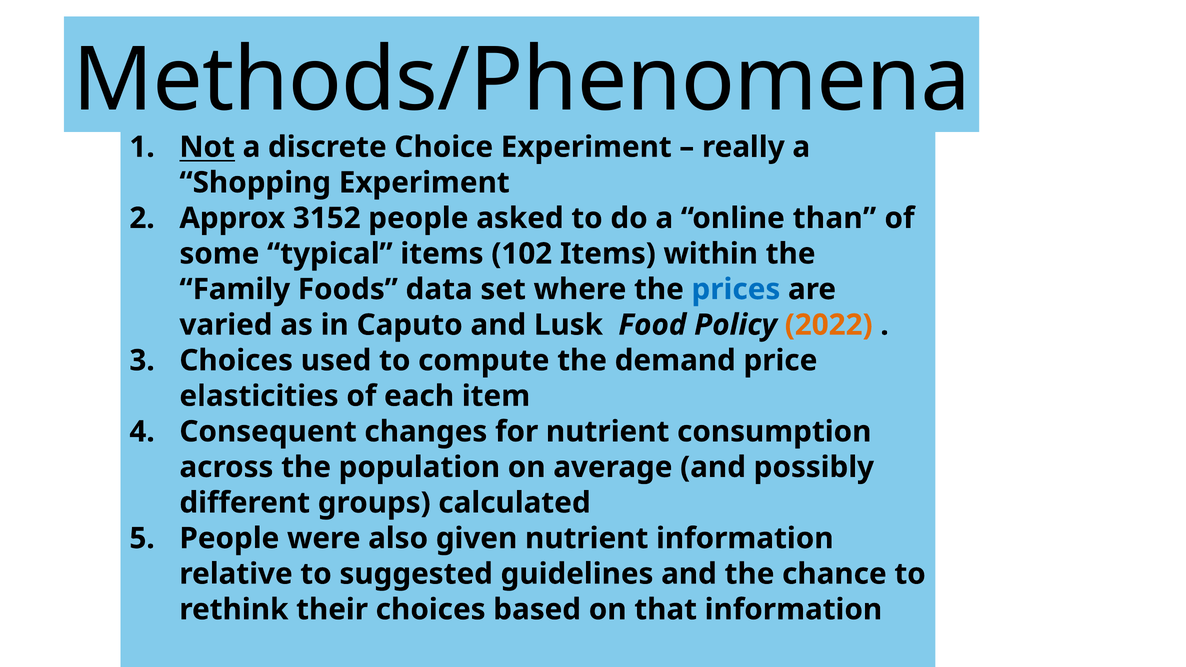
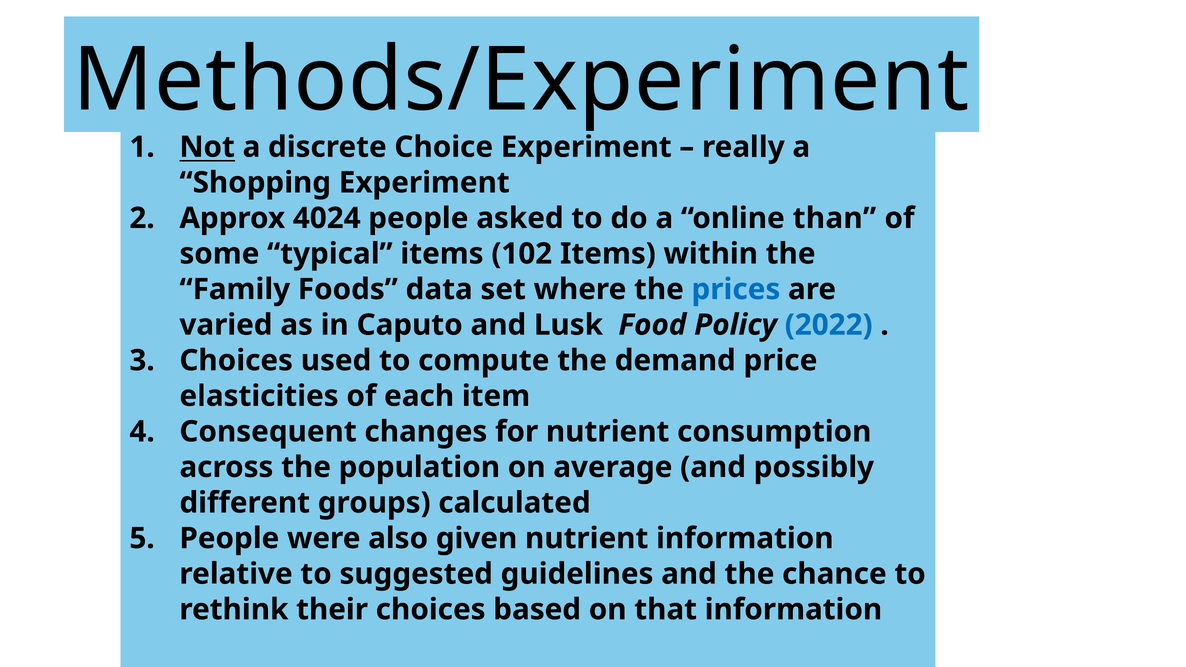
Methods/Phenomena: Methods/Phenomena -> Methods/Experiment
3152: 3152 -> 4024
2022 colour: orange -> blue
